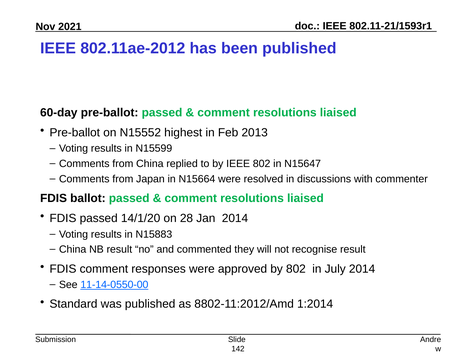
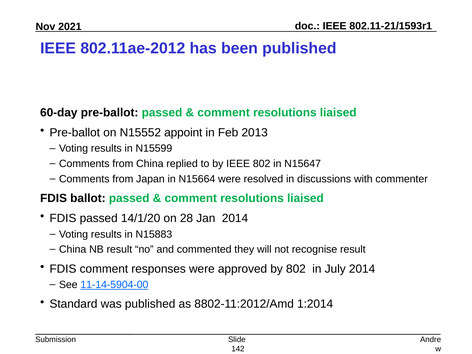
highest: highest -> appoint
11-14-0550-00: 11-14-0550-00 -> 11-14-5904-00
